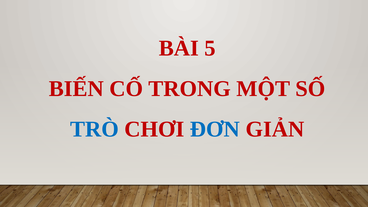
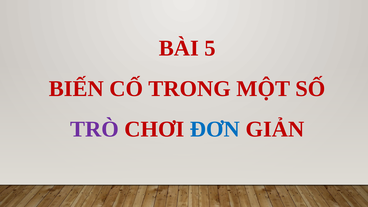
TRÒ colour: blue -> purple
